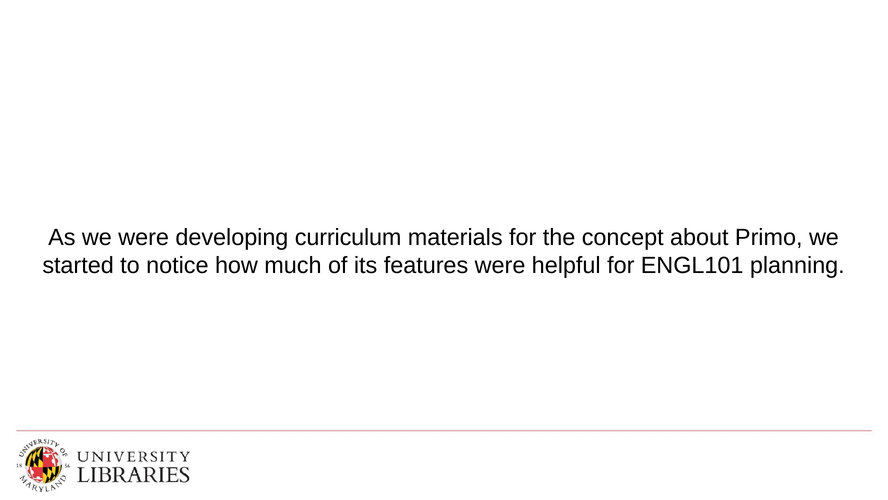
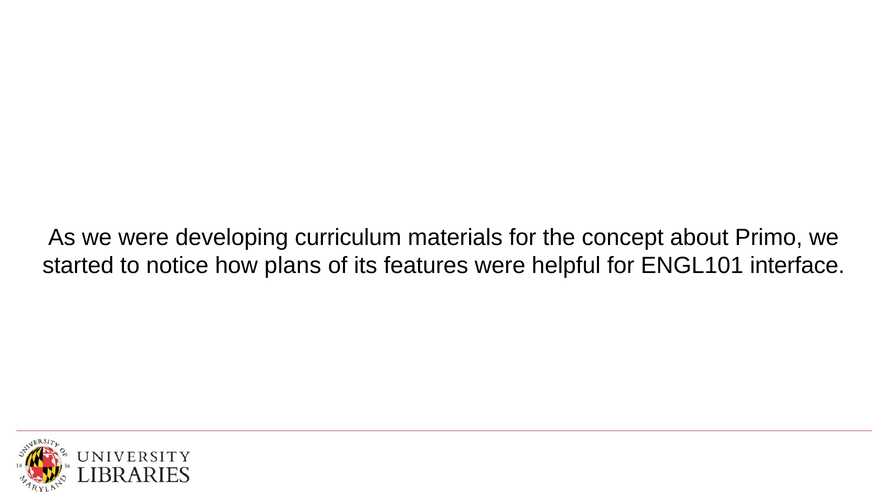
much: much -> plans
planning: planning -> interface
